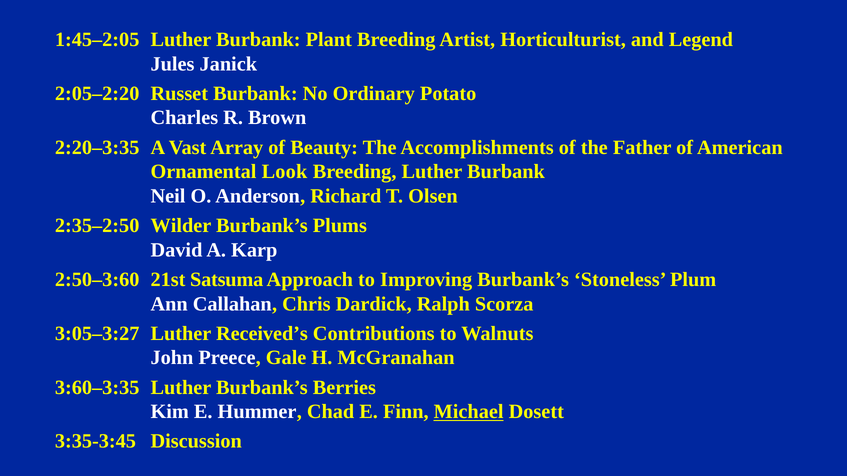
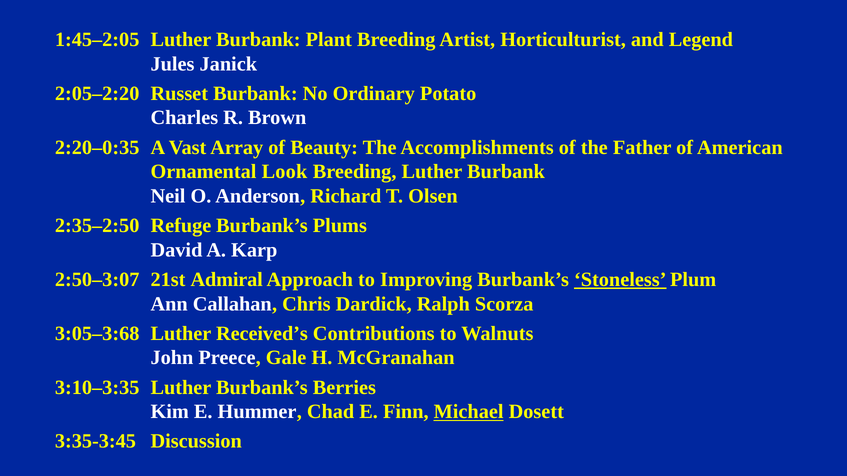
2:20–3:35: 2:20–3:35 -> 2:20–0:35
Wilder: Wilder -> Refuge
2:50–3:60: 2:50–3:60 -> 2:50–3:07
Satsuma: Satsuma -> Admiral
Stoneless underline: none -> present
3:05–3:27: 3:05–3:27 -> 3:05–3:68
3:60–3:35: 3:60–3:35 -> 3:10–3:35
